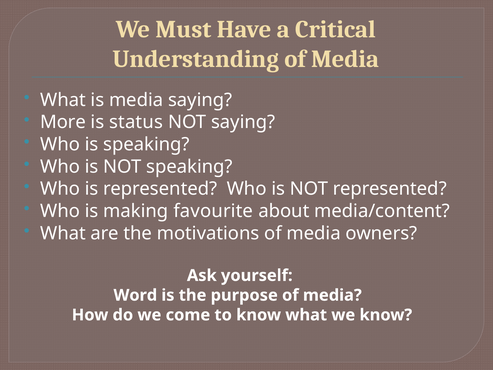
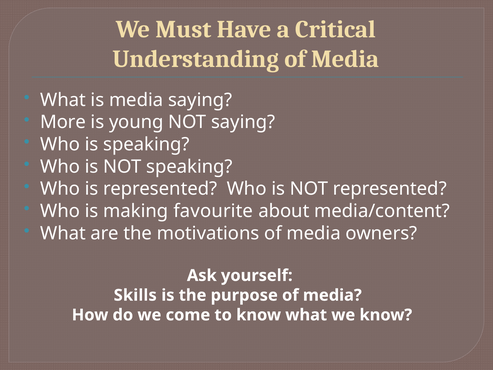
status: status -> young
Word: Word -> Skills
